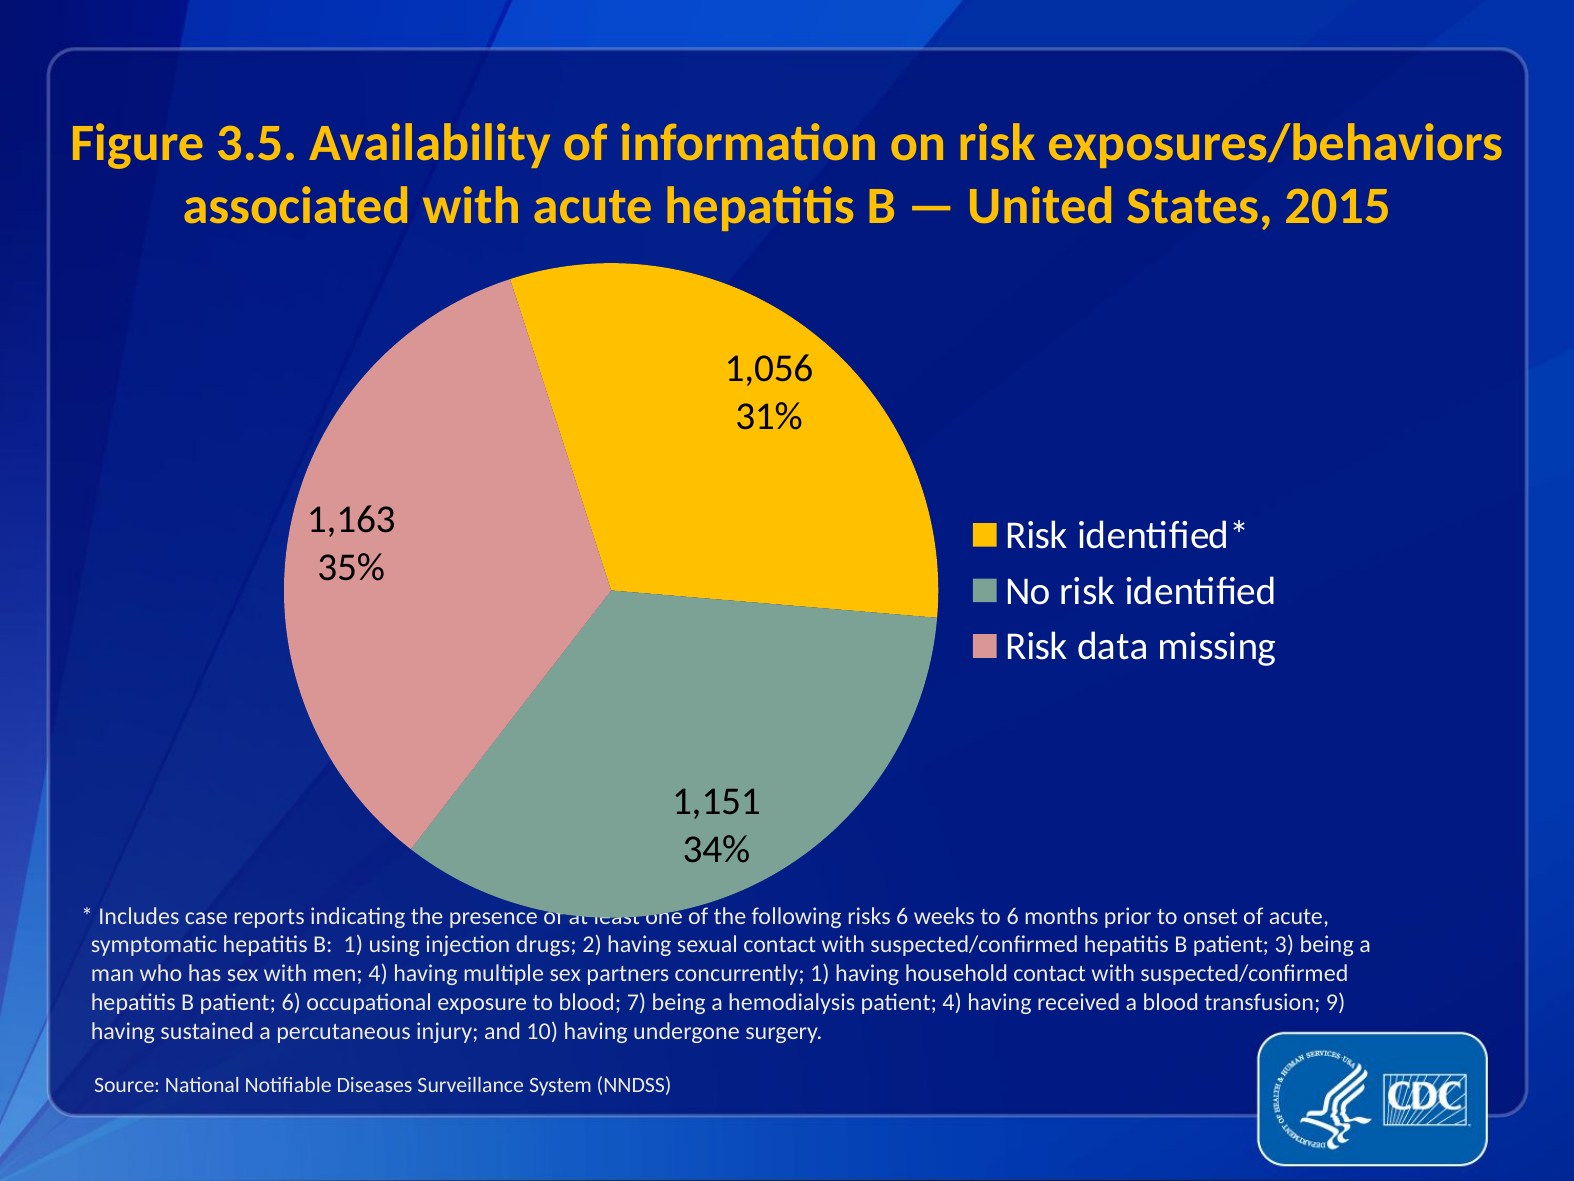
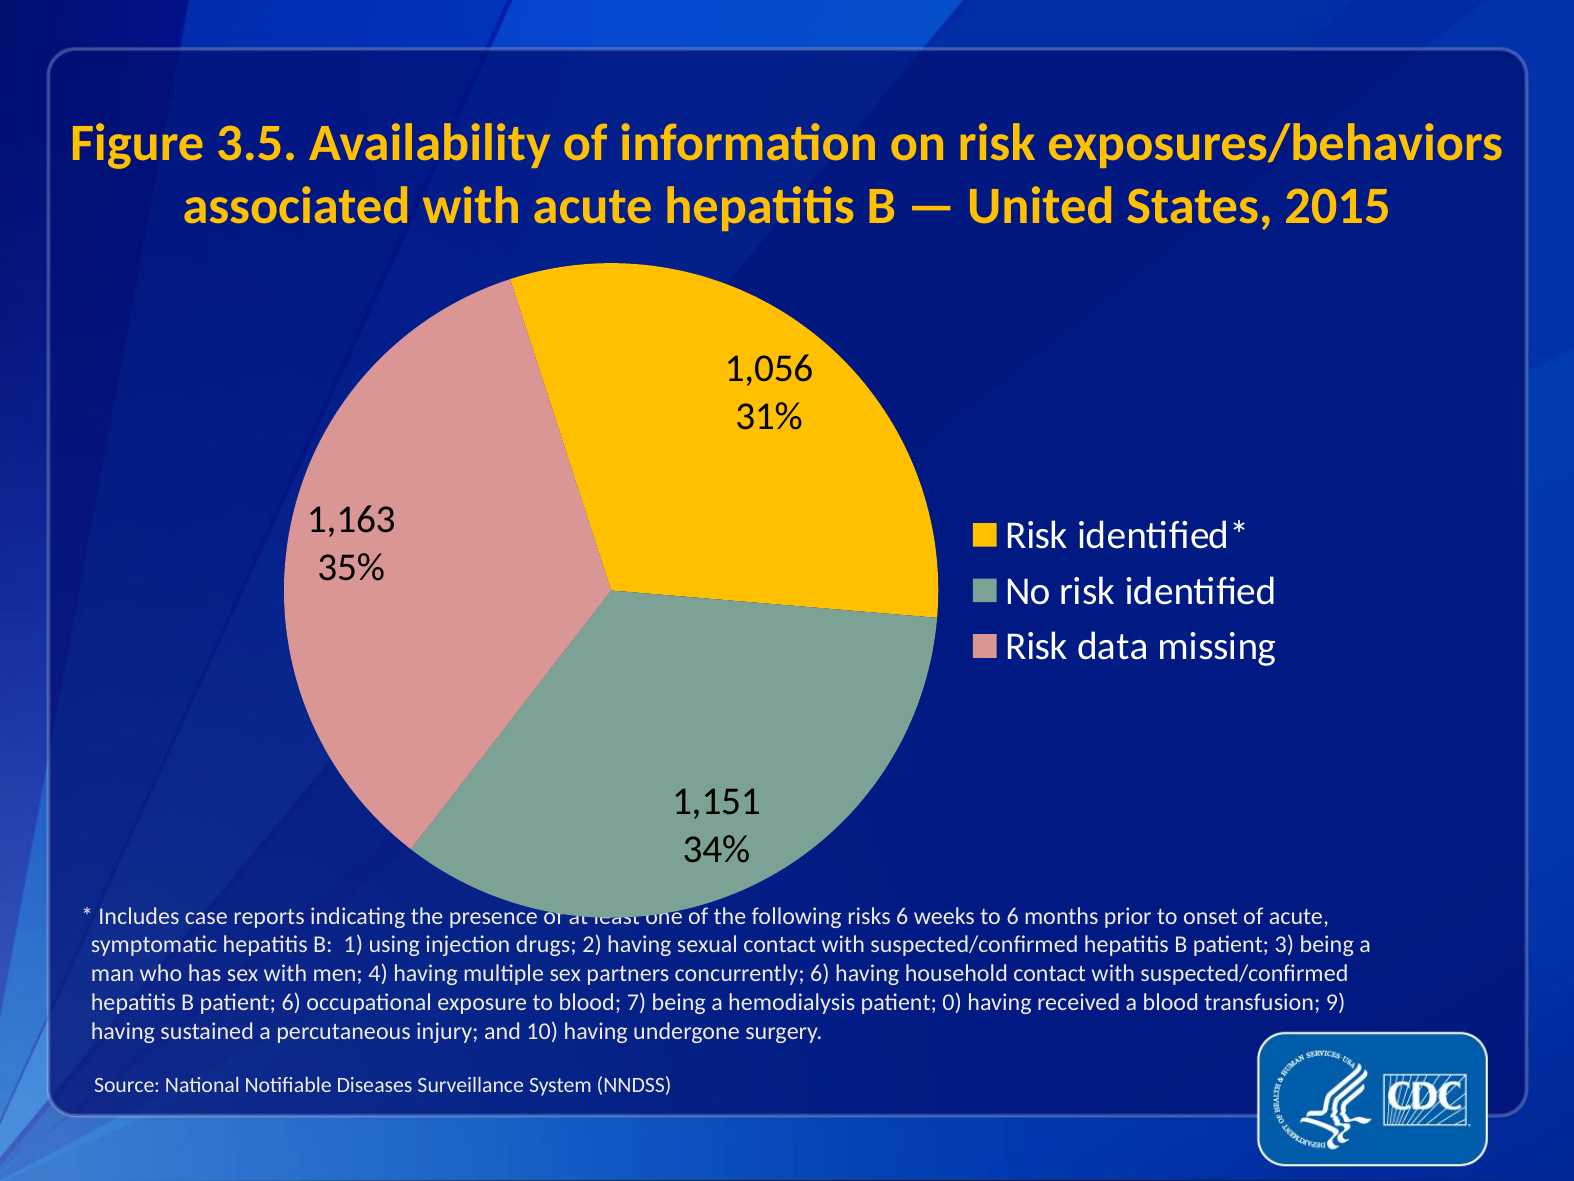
concurrently 1: 1 -> 6
patient 4: 4 -> 0
